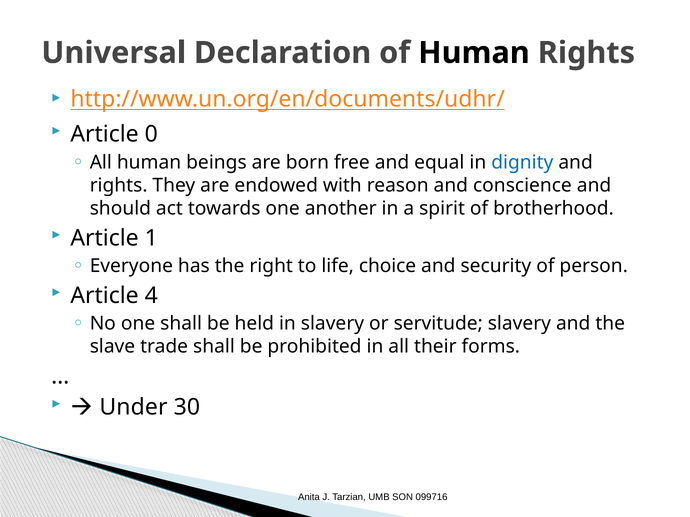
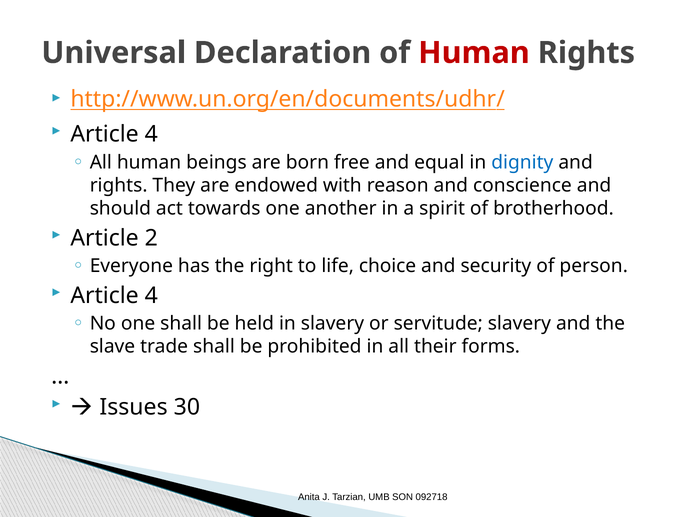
Human at (474, 53) colour: black -> red
0 at (151, 135): 0 -> 4
1: 1 -> 2
Under: Under -> Issues
099716: 099716 -> 092718
